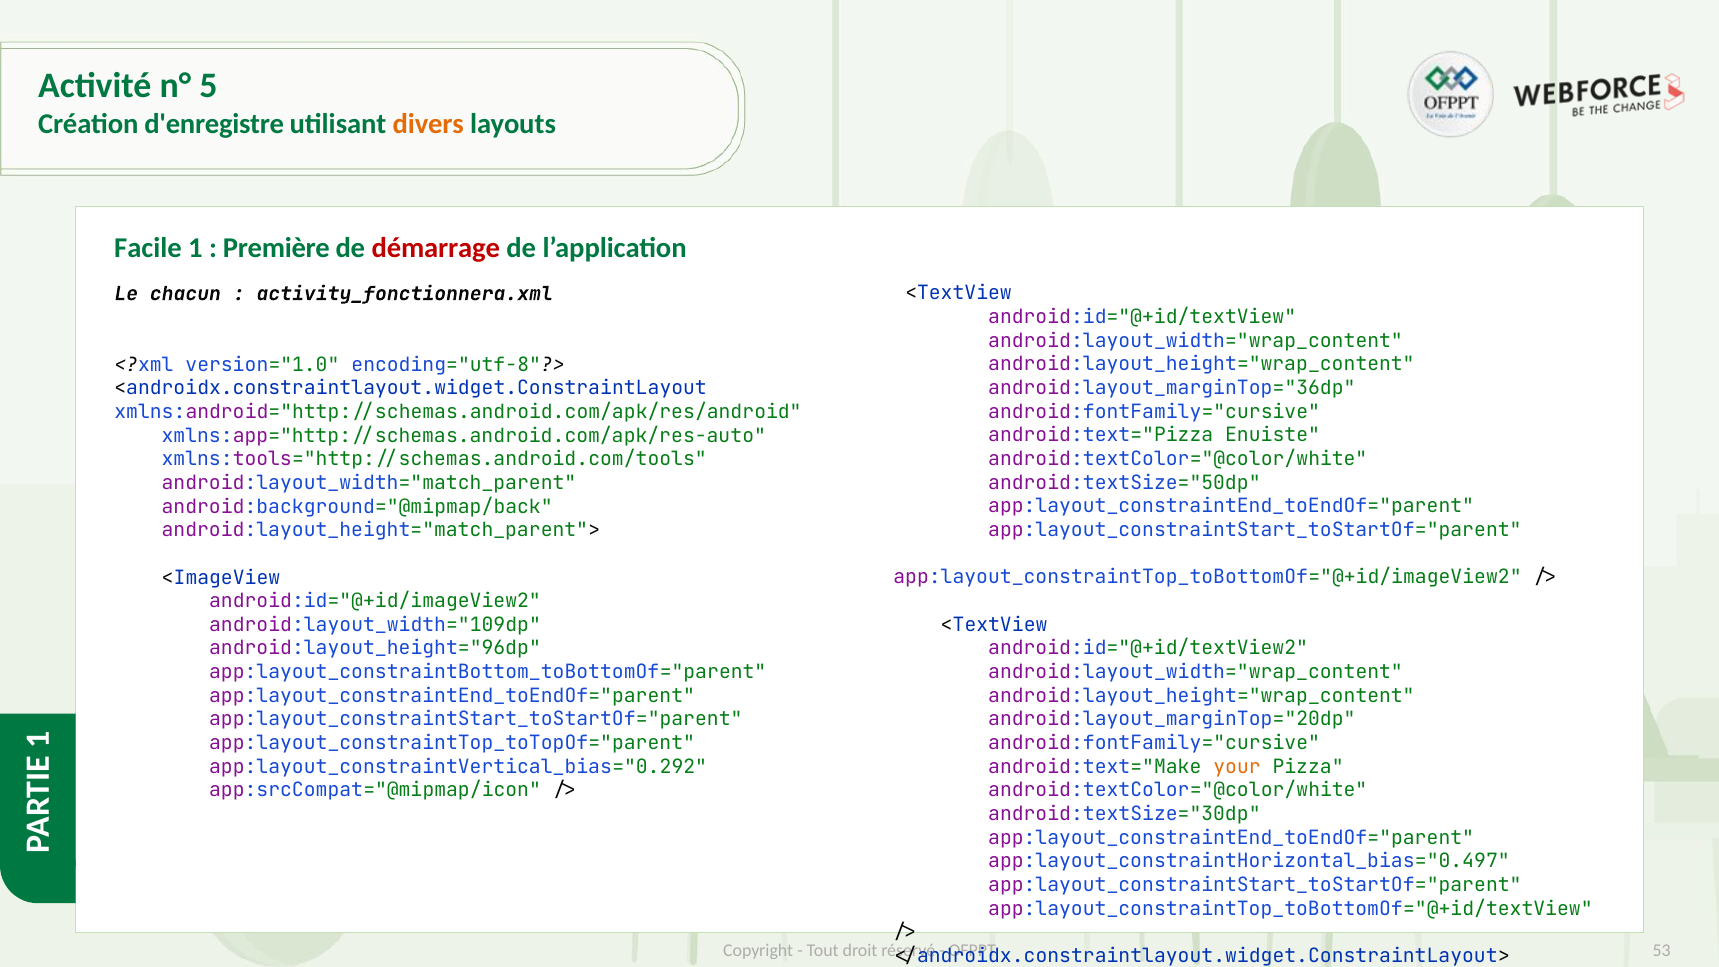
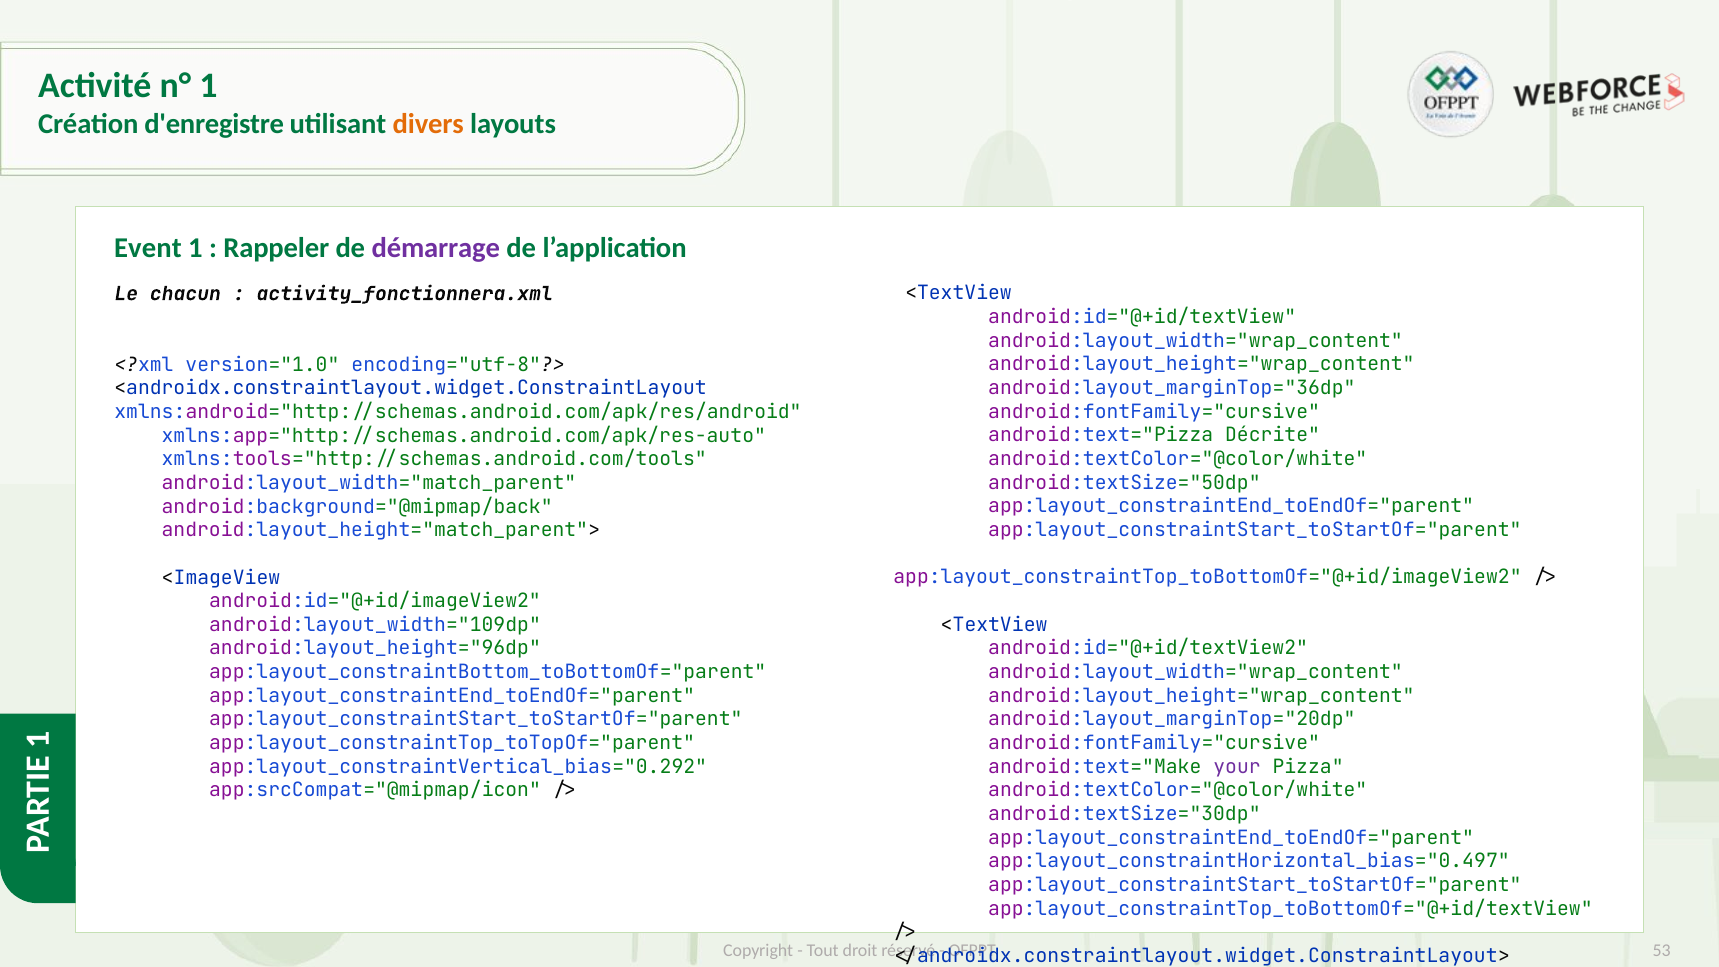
n° 5: 5 -> 1
Facile: Facile -> Event
Première: Première -> Rappeler
démarrage colour: red -> purple
Enuiste: Enuiste -> Décrite
your colour: orange -> purple
